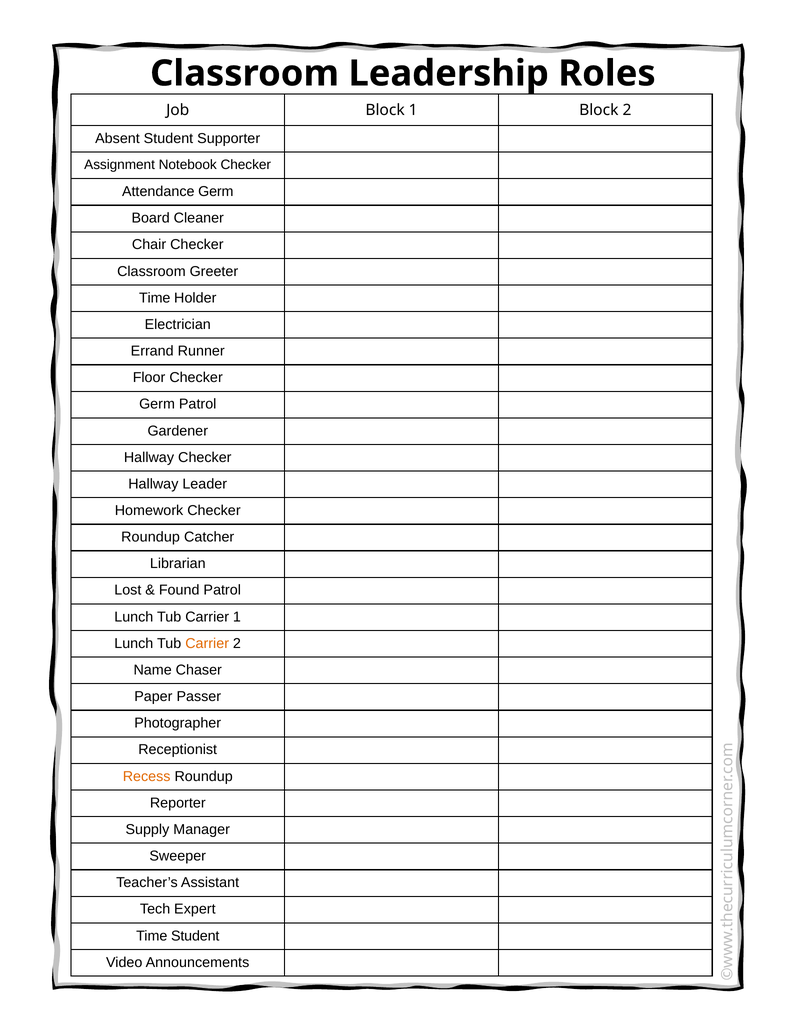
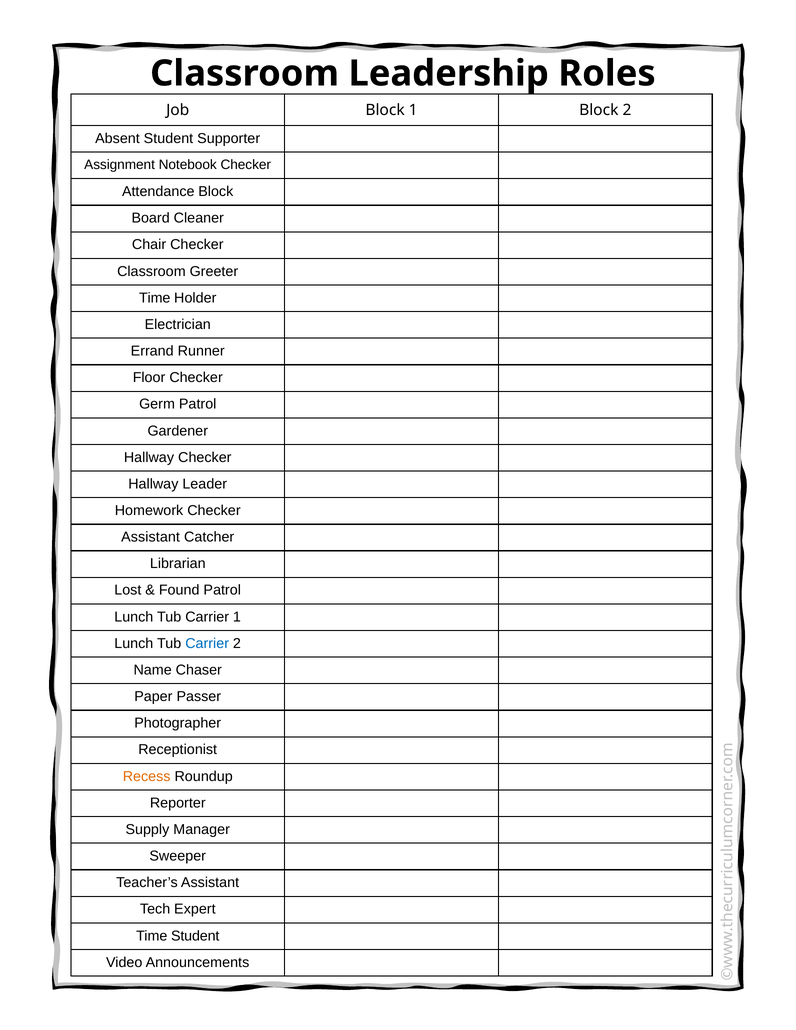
Attendance Germ: Germ -> Block
Roundup at (151, 537): Roundup -> Assistant
Carrier at (207, 644) colour: orange -> blue
